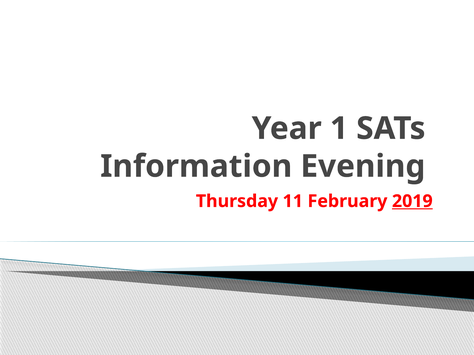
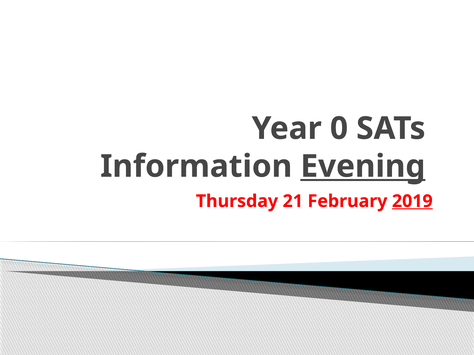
1: 1 -> 0
Evening underline: none -> present
11: 11 -> 21
